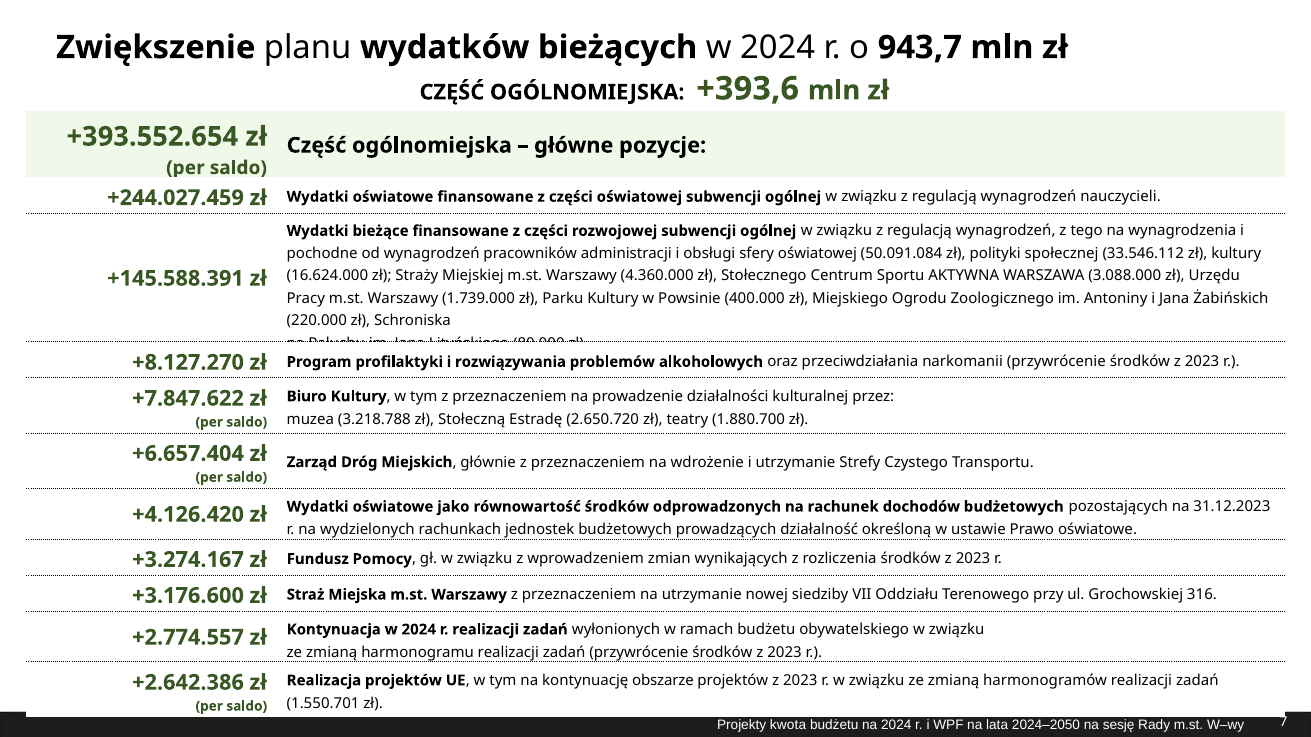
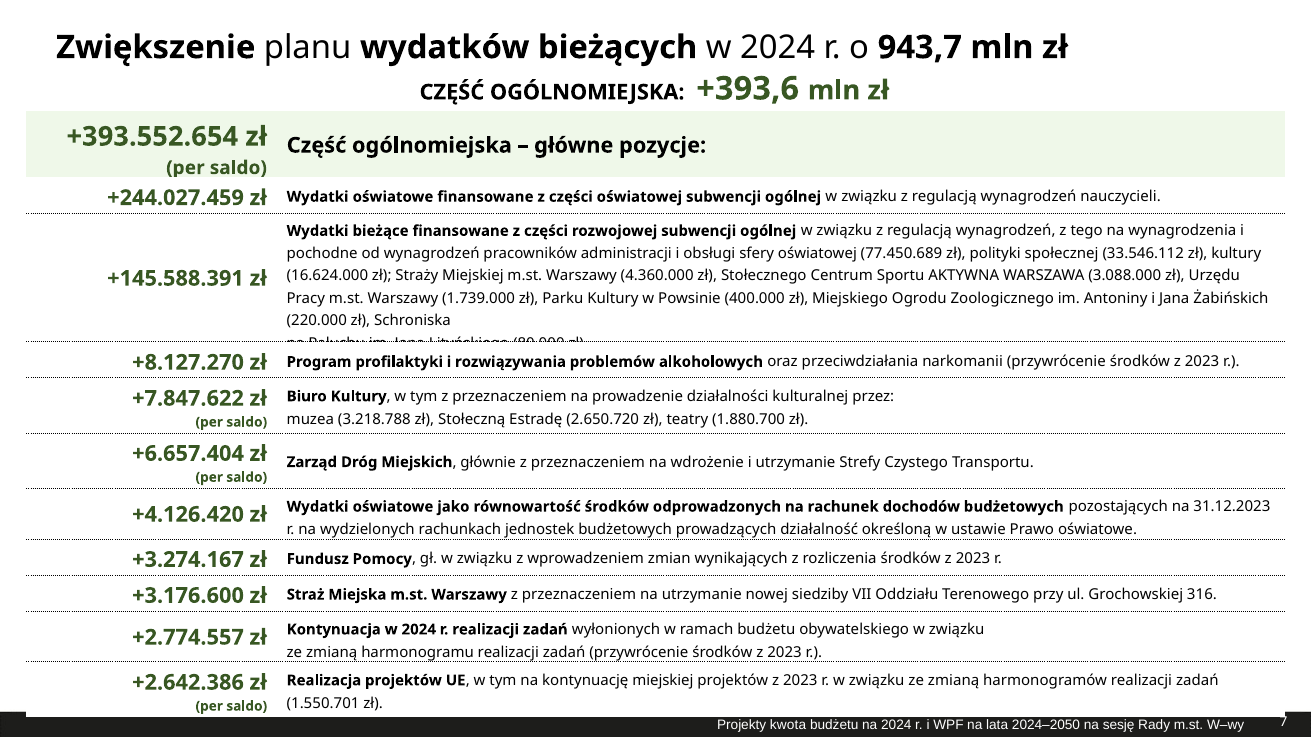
50.091.084: 50.091.084 -> 77.450.689
kontynuację obszarze: obszarze -> miejskiej
